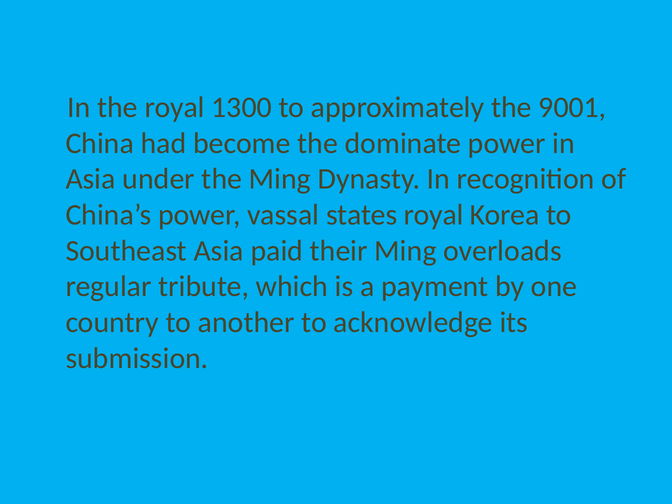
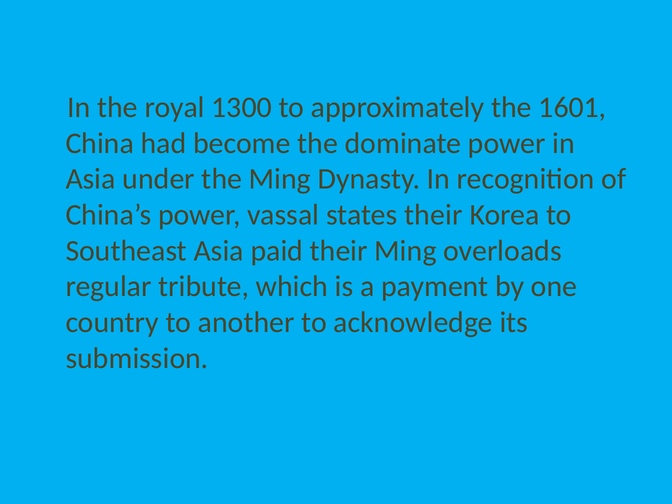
9001: 9001 -> 1601
states royal: royal -> their
